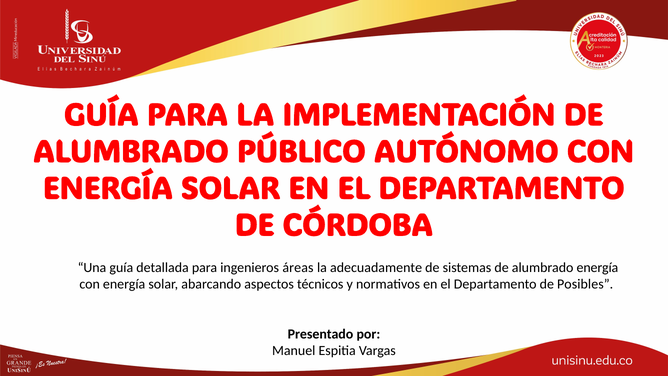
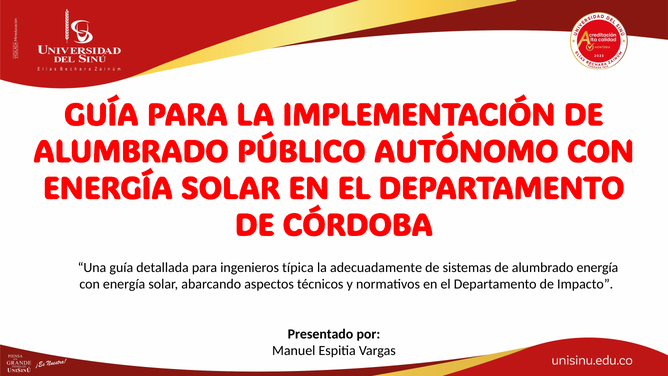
áreas: áreas -> típica
Posibles: Posibles -> Impacto
